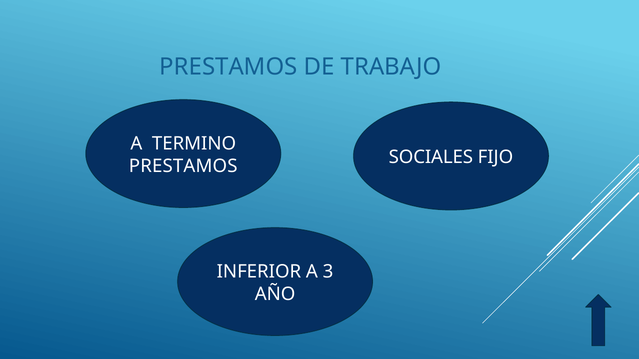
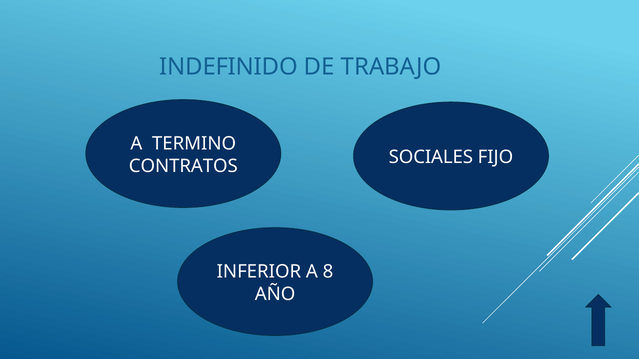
PRESTAMOS at (229, 67): PRESTAMOS -> INDEFINIDO
PRESTAMOS at (183, 166): PRESTAMOS -> CONTRATOS
3: 3 -> 8
